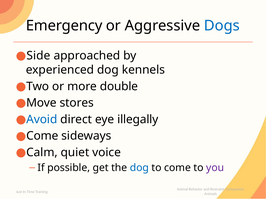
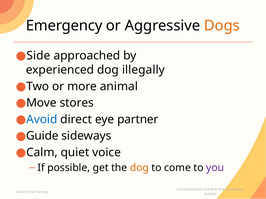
Dogs colour: blue -> orange
kennels: kennels -> illegally
more double: double -> animal
illegally: illegally -> partner
Come at (42, 136): Come -> Guide
dog at (139, 168) colour: blue -> orange
